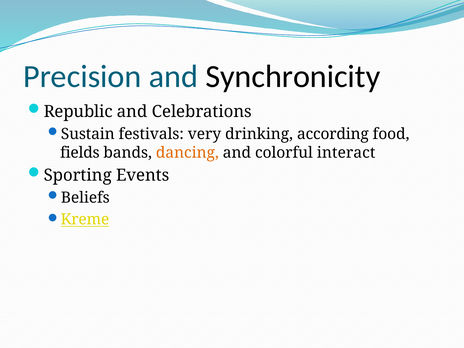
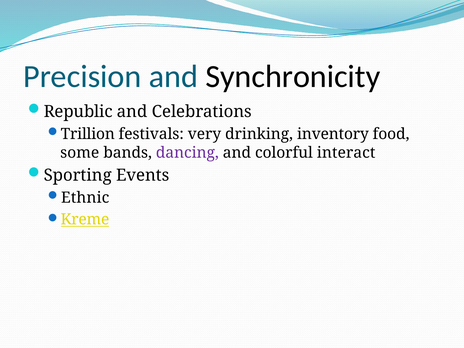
Sustain: Sustain -> Trillion
according: according -> inventory
fields: fields -> some
dancing colour: orange -> purple
Beliefs: Beliefs -> Ethnic
